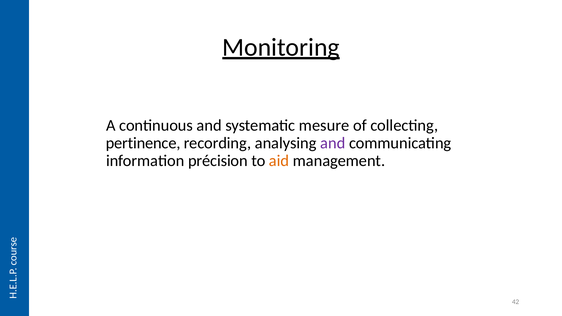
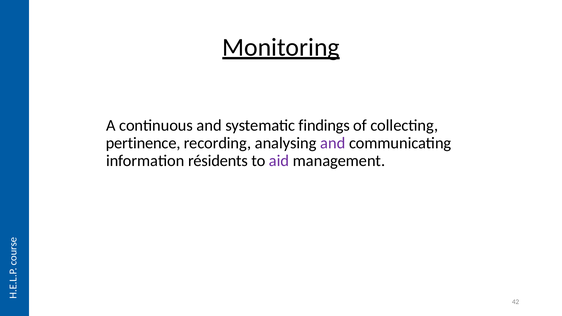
mesure: mesure -> findings
précision: précision -> résidents
aid colour: orange -> purple
